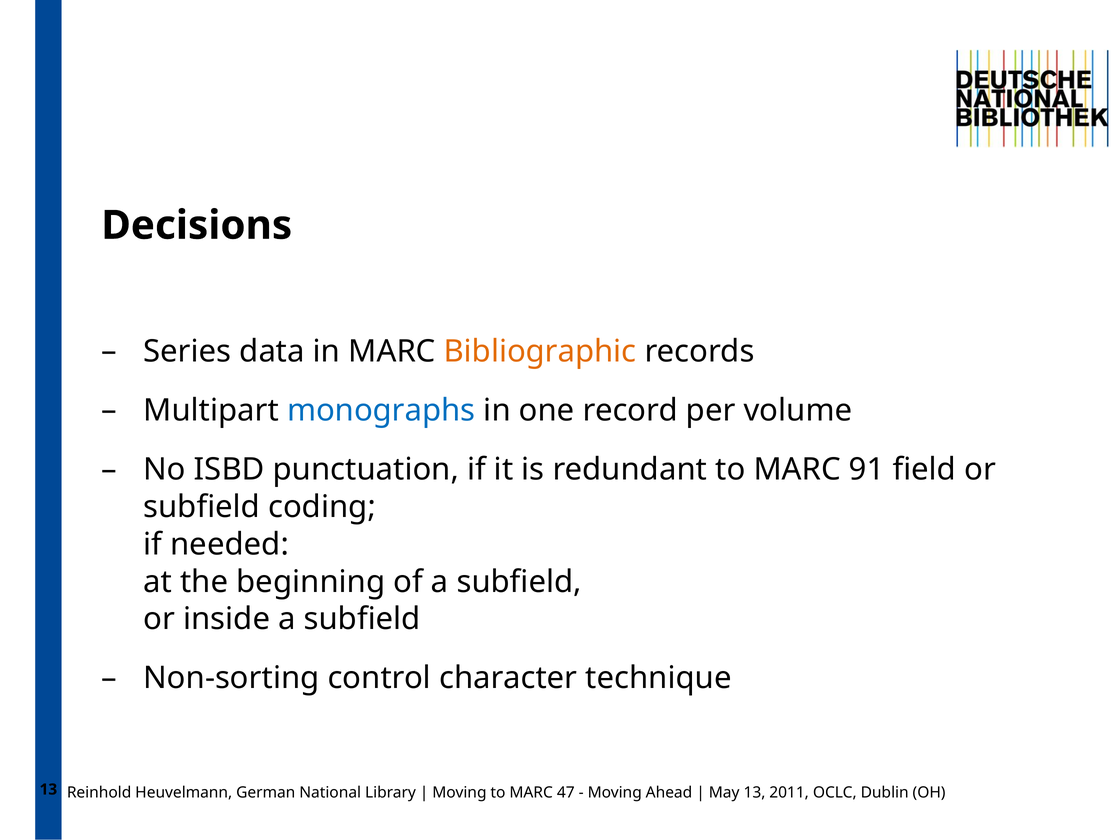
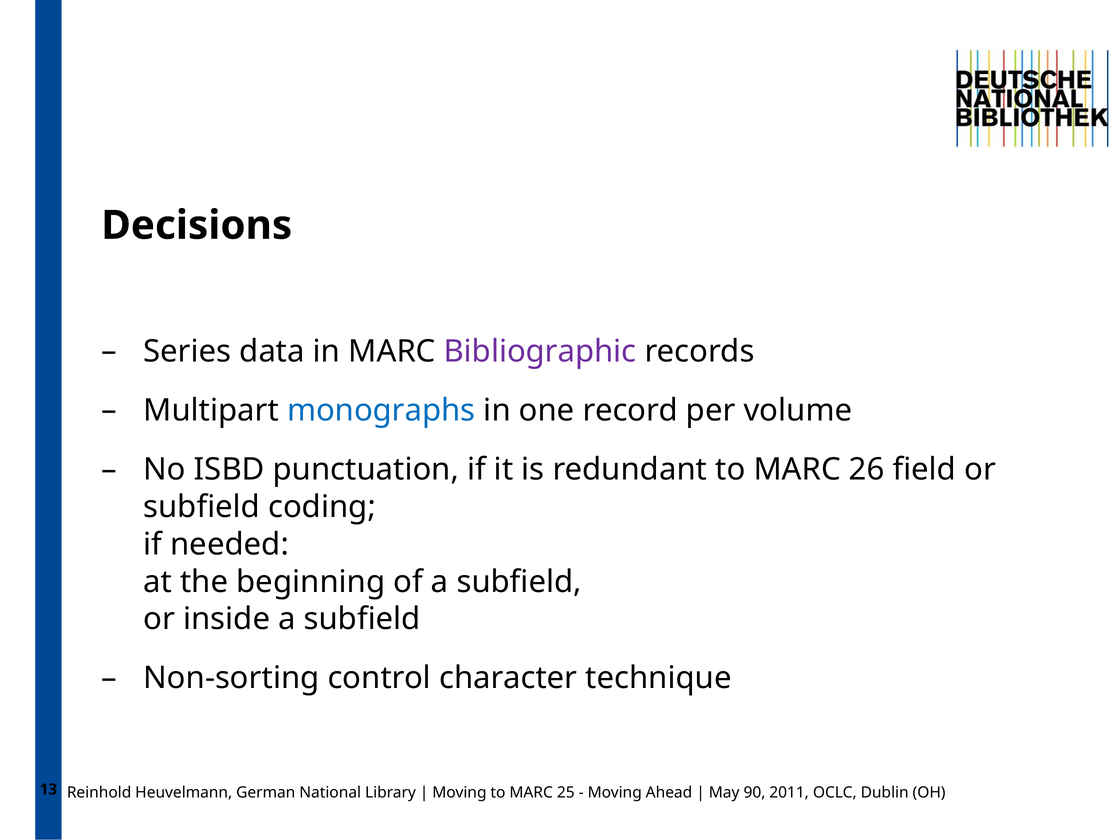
Bibliographic colour: orange -> purple
91: 91 -> 26
47: 47 -> 25
May 13: 13 -> 90
